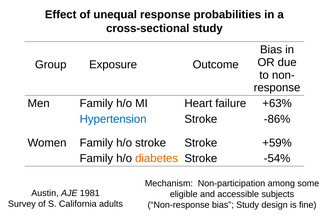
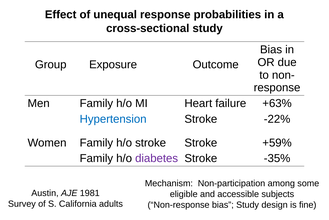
-86%: -86% -> -22%
diabetes colour: orange -> purple
-54%: -54% -> -35%
